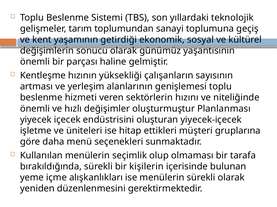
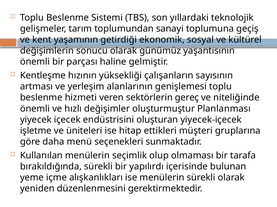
hızını: hızını -> gereç
kişilerin: kişilerin -> yapılırdı
